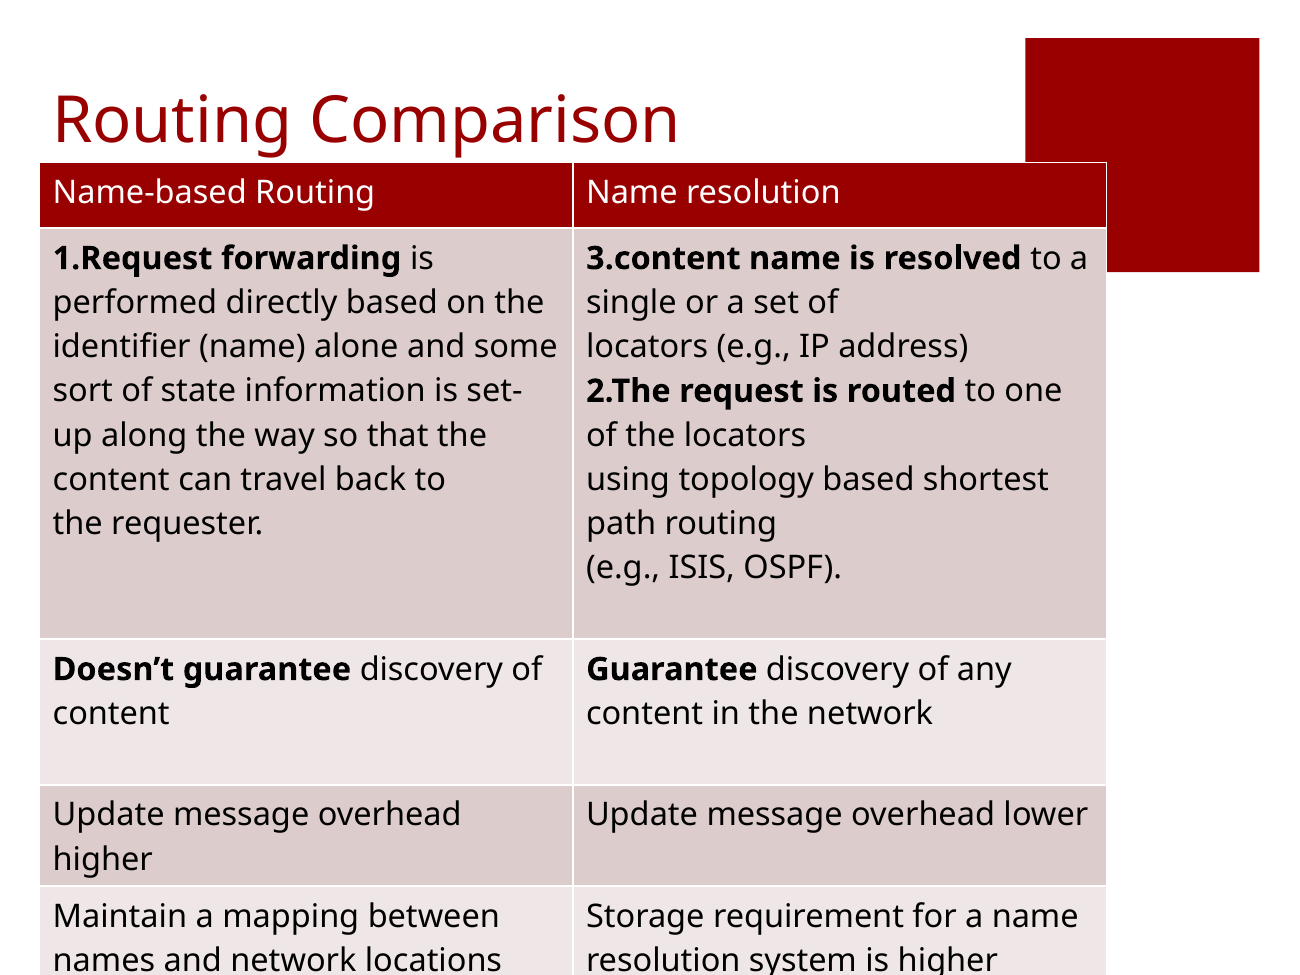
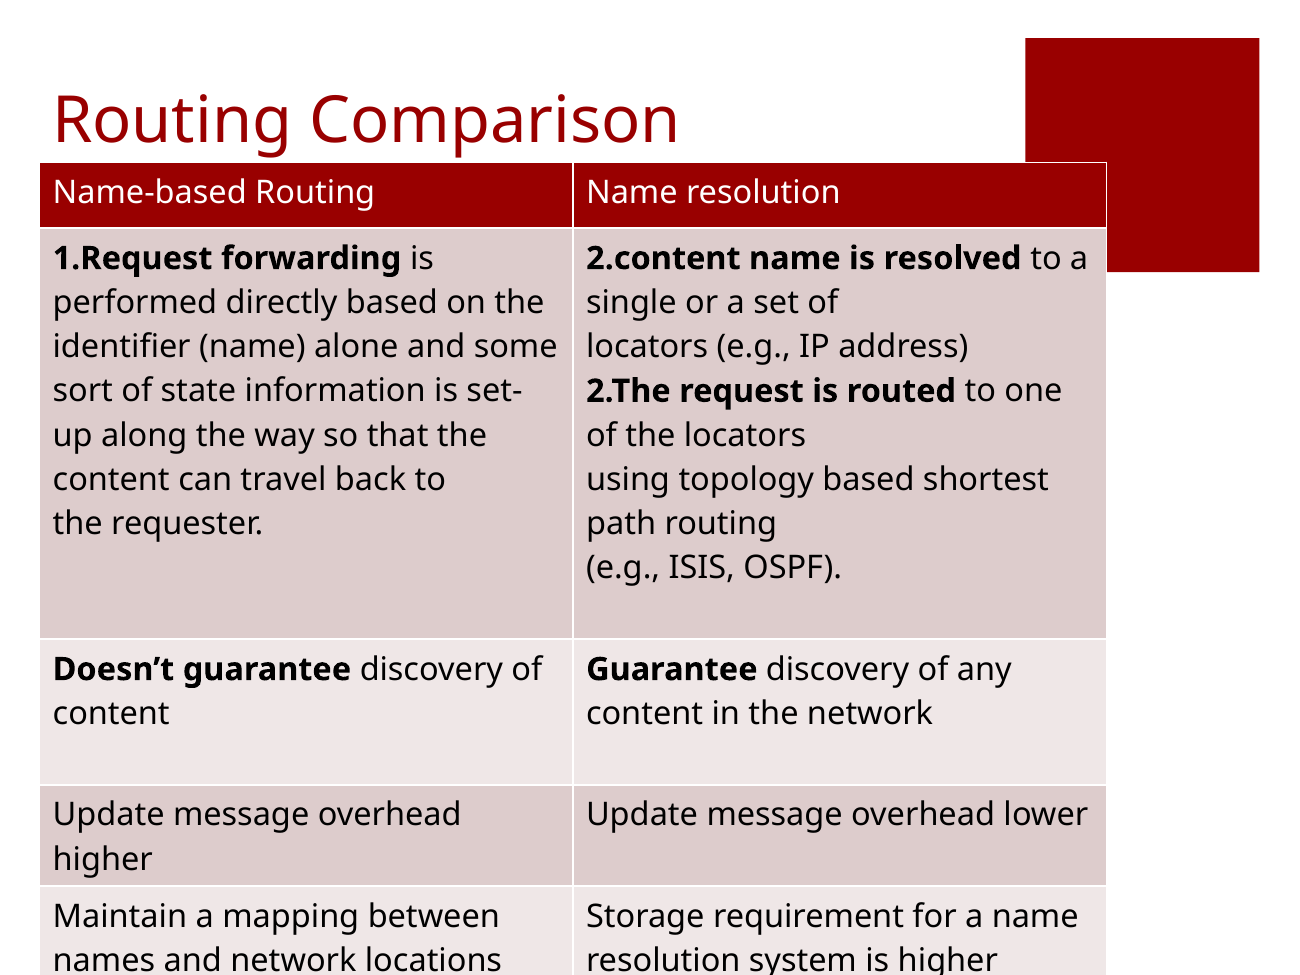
3.content: 3.content -> 2.content
